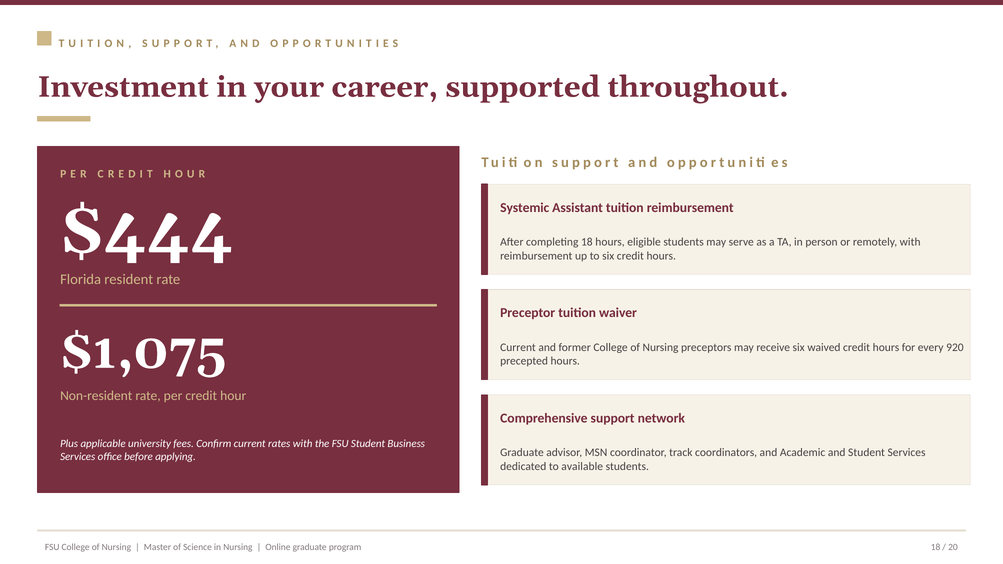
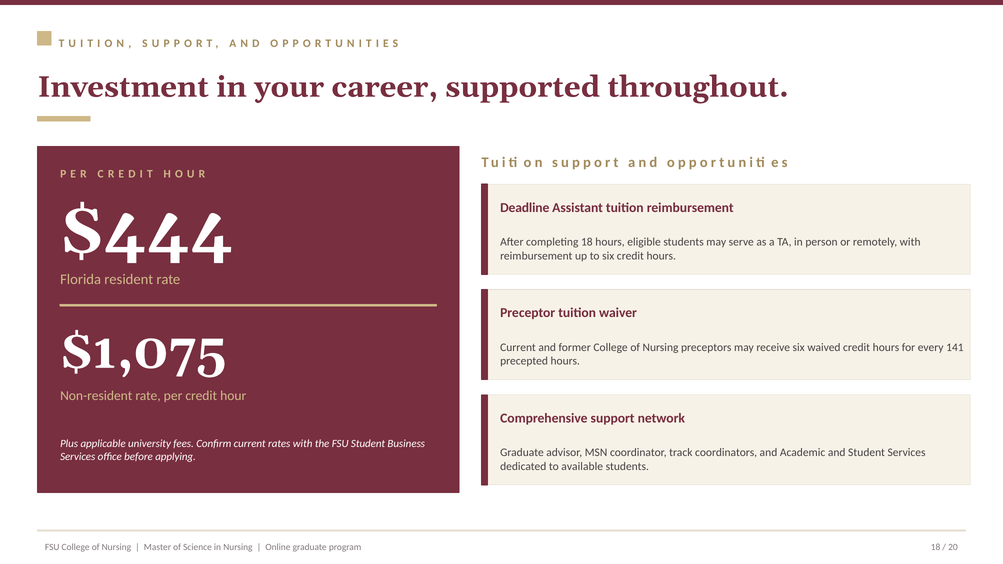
Systemic: Systemic -> Deadline
920: 920 -> 141
